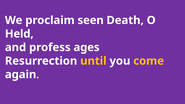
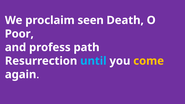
Held: Held -> Poor
ages: ages -> path
until colour: yellow -> light blue
